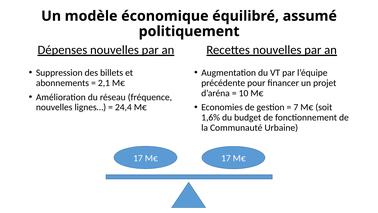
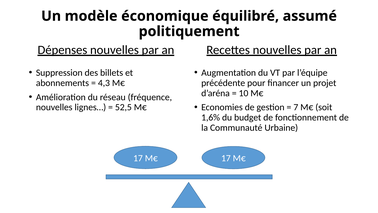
2,1: 2,1 -> 4,3
24,4: 24,4 -> 52,5
